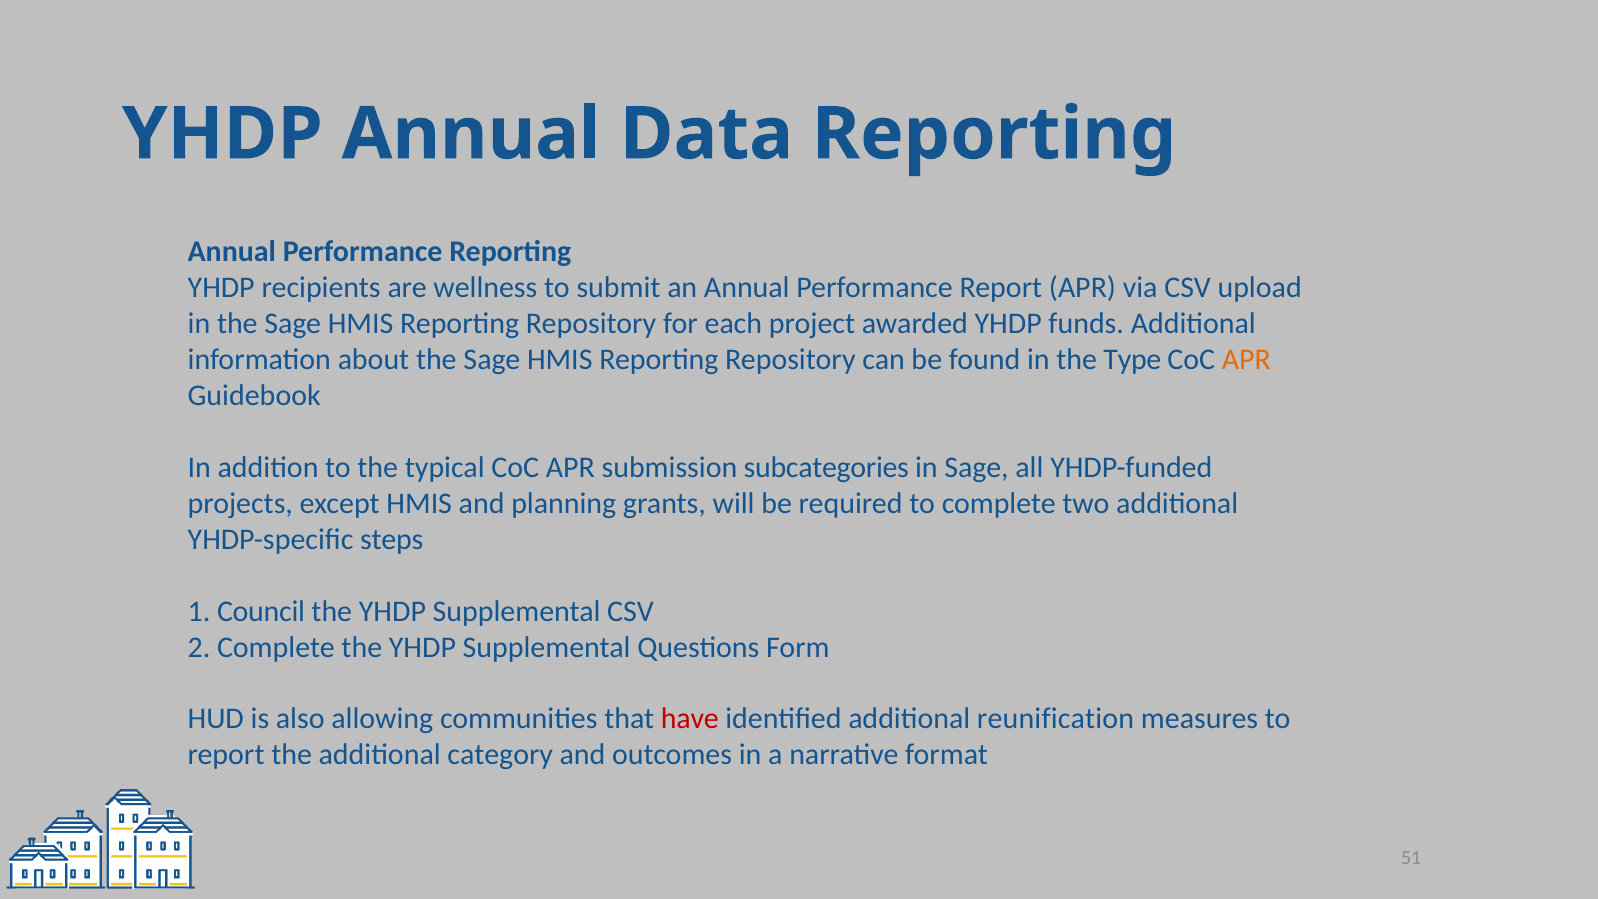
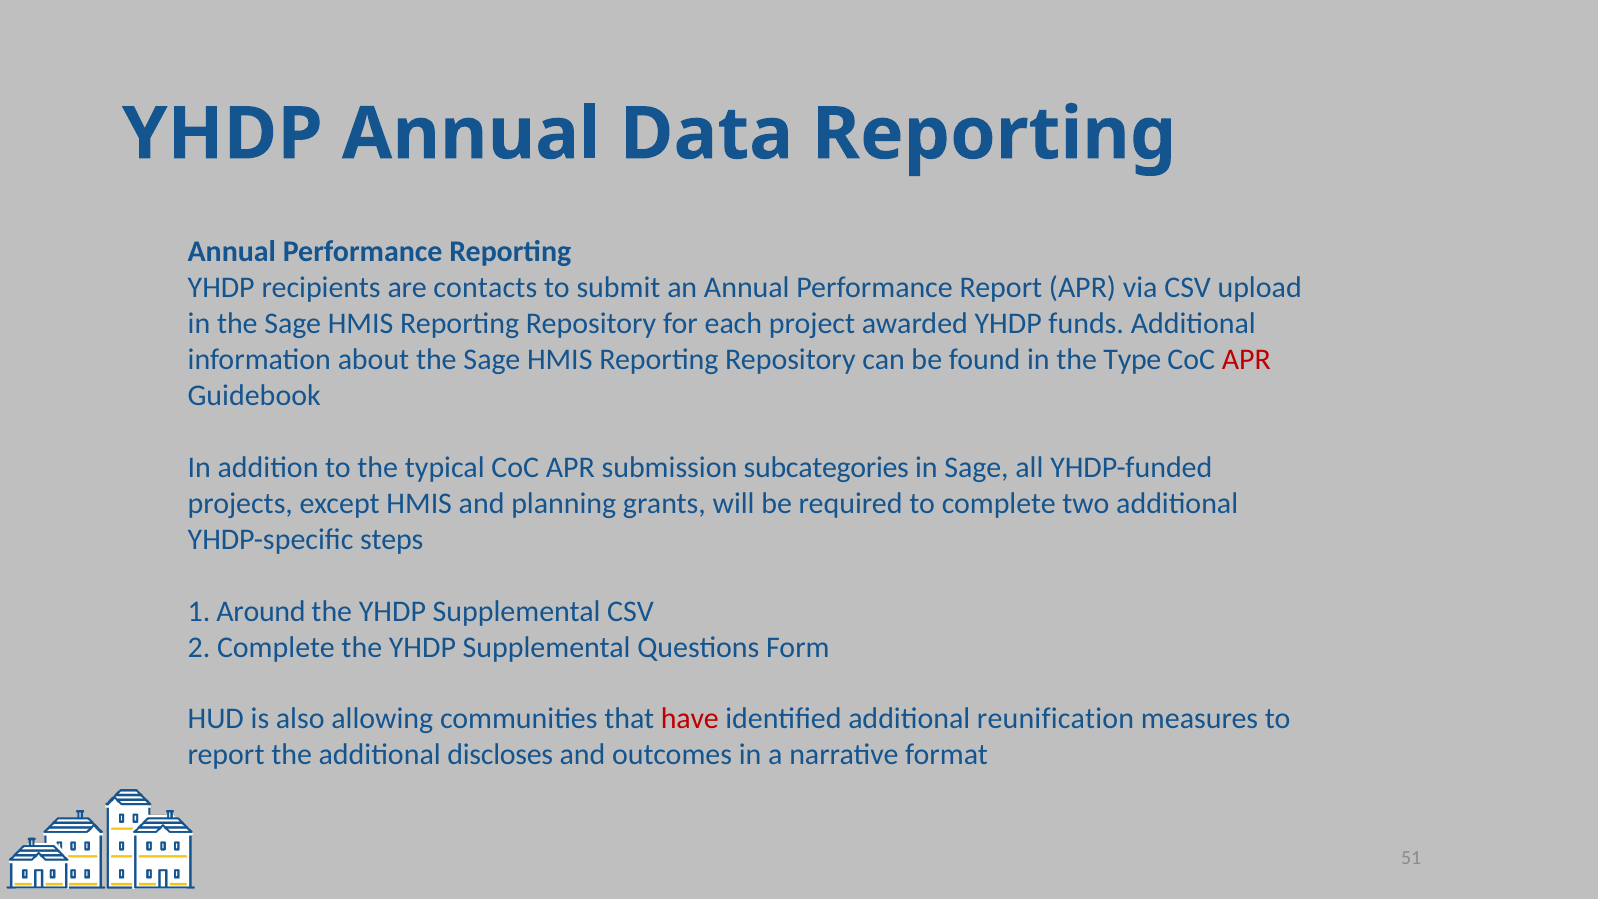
wellness: wellness -> contacts
APR at (1246, 359) colour: orange -> red
Council: Council -> Around
category: category -> discloses
